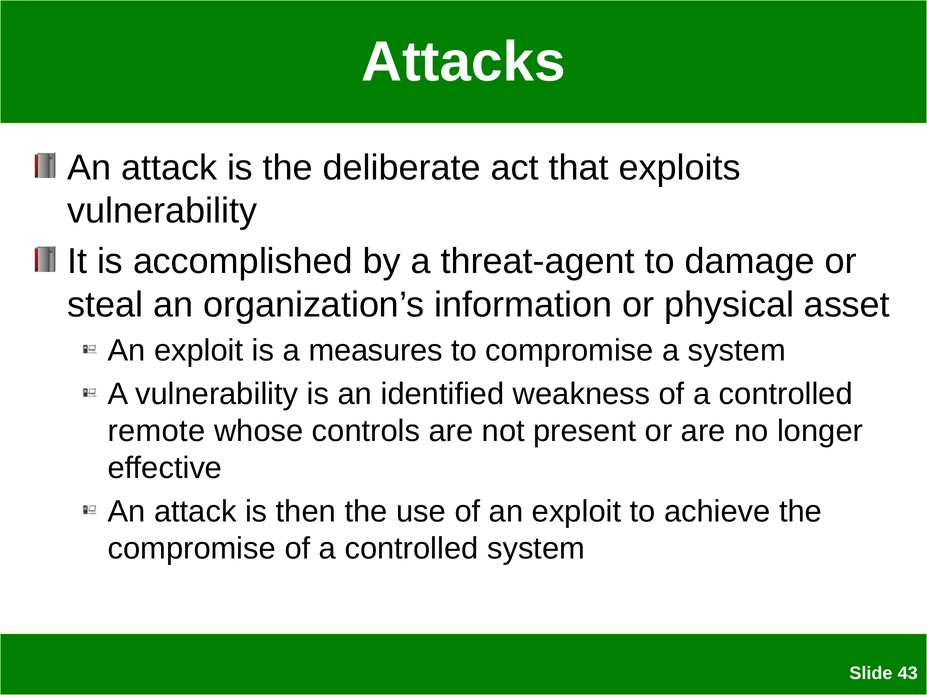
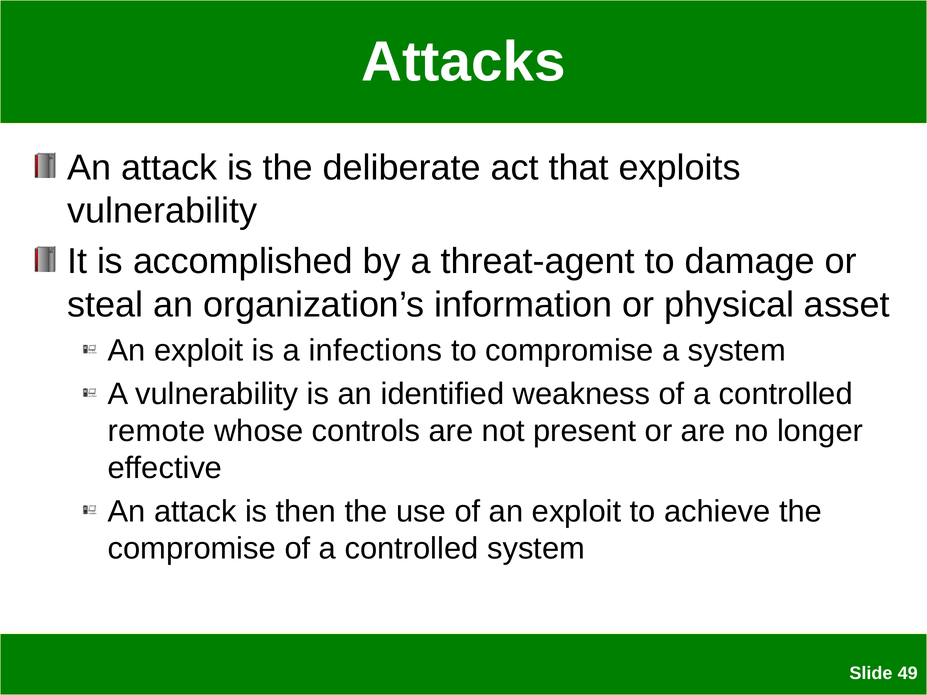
measures: measures -> infections
43: 43 -> 49
